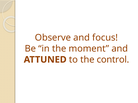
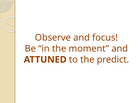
control: control -> predict
